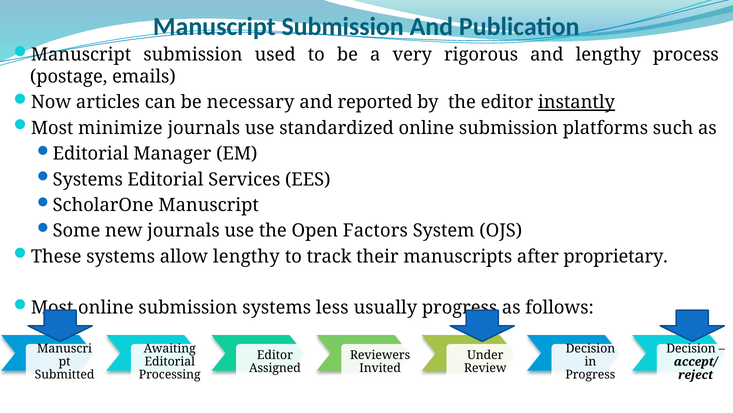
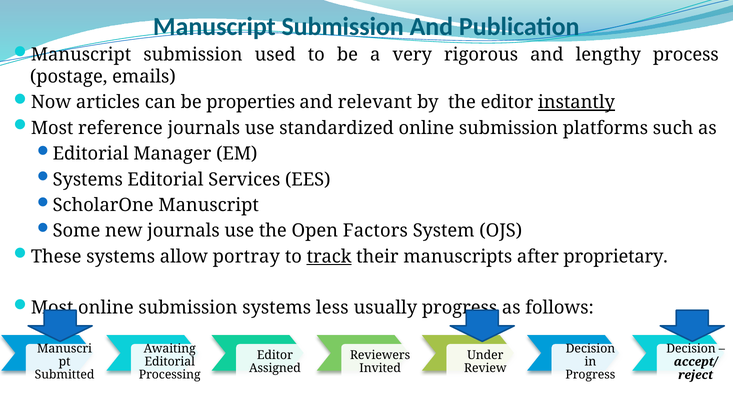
necessary: necessary -> properties
reported: reported -> relevant
minimize: minimize -> reference
allow lengthy: lengthy -> portray
track underline: none -> present
